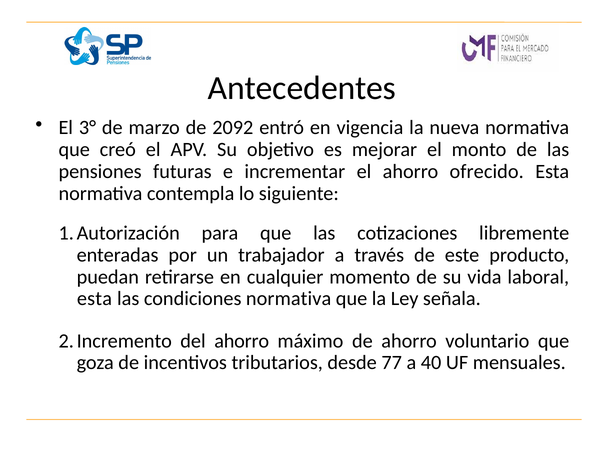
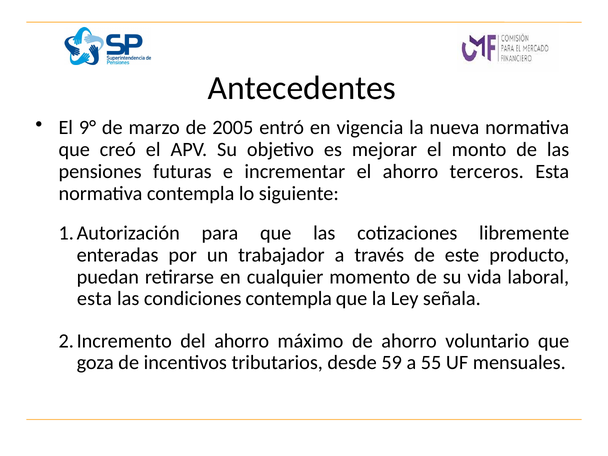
3°: 3° -> 9°
2092: 2092 -> 2005
ofrecido: ofrecido -> terceros
condiciones normativa: normativa -> contempla
77: 77 -> 59
40: 40 -> 55
